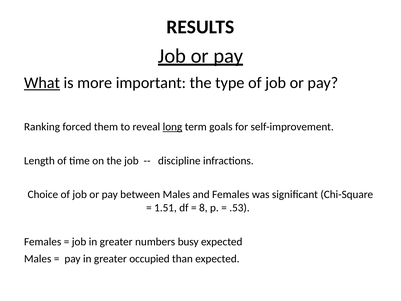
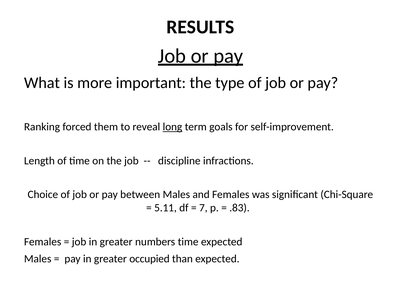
What underline: present -> none
1.51: 1.51 -> 5.11
8: 8 -> 7
.53: .53 -> .83
numbers busy: busy -> time
